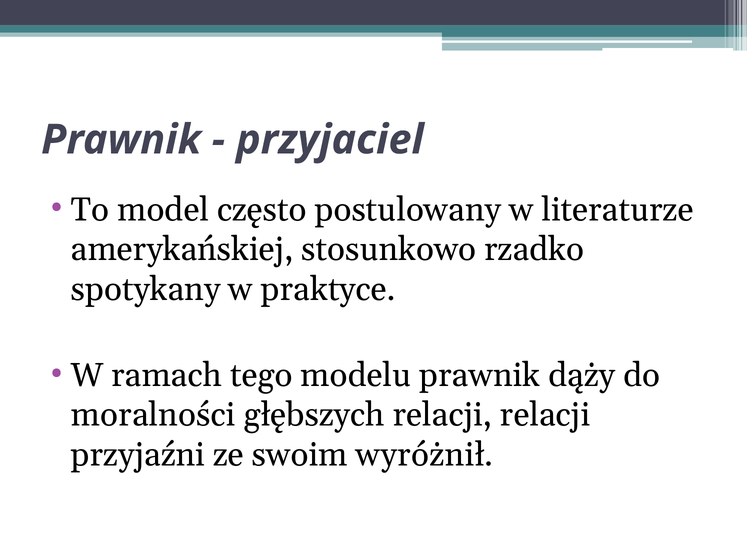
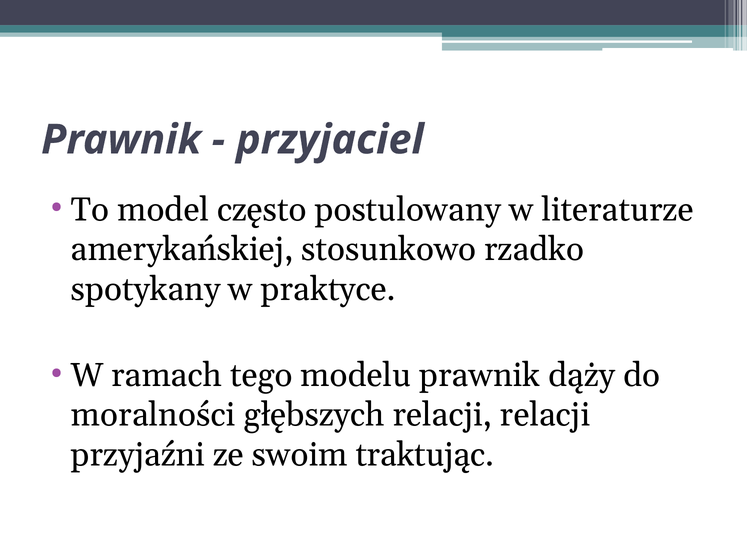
wyróżnił: wyróżnił -> traktując
